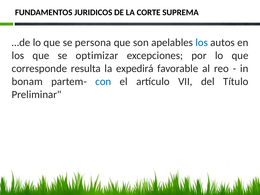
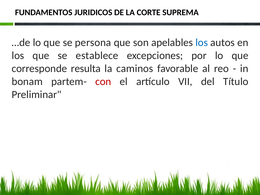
optimizar: optimizar -> establece
expedirá: expedirá -> caminos
con colour: blue -> red
